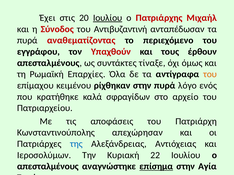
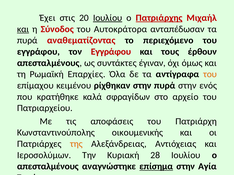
Πατριάρχης underline: none -> present
και at (23, 29) underline: none -> present
Αντιβυζαντινή: Αντιβυζαντινή -> Αυτοκράτορα
τον Υπαχθούν: Υπαχθούν -> Εγγράφου
τίναξε: τίναξε -> έγιναν
πυρά λόγο: λόγο -> στην
απεχώρησαν: απεχώρησαν -> οικουμενικής
της colour: blue -> orange
22: 22 -> 28
